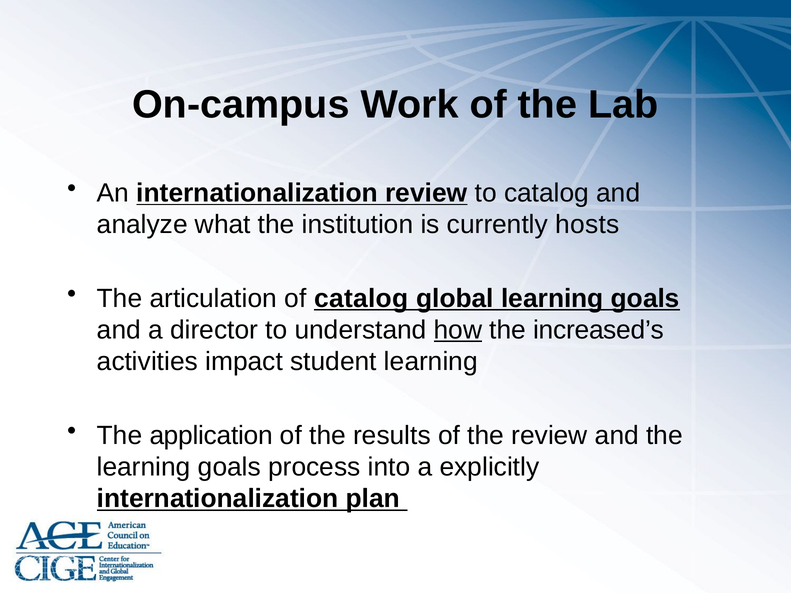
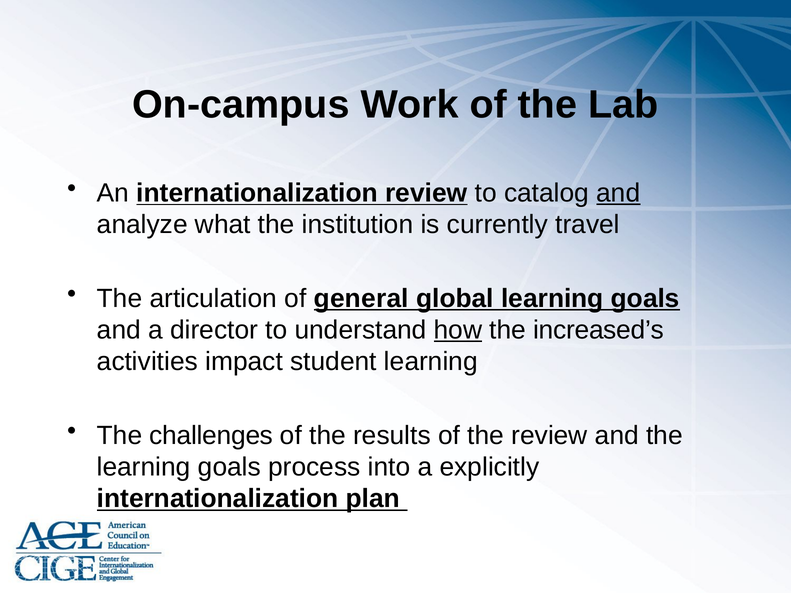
and at (618, 193) underline: none -> present
hosts: hosts -> travel
of catalog: catalog -> general
application: application -> challenges
